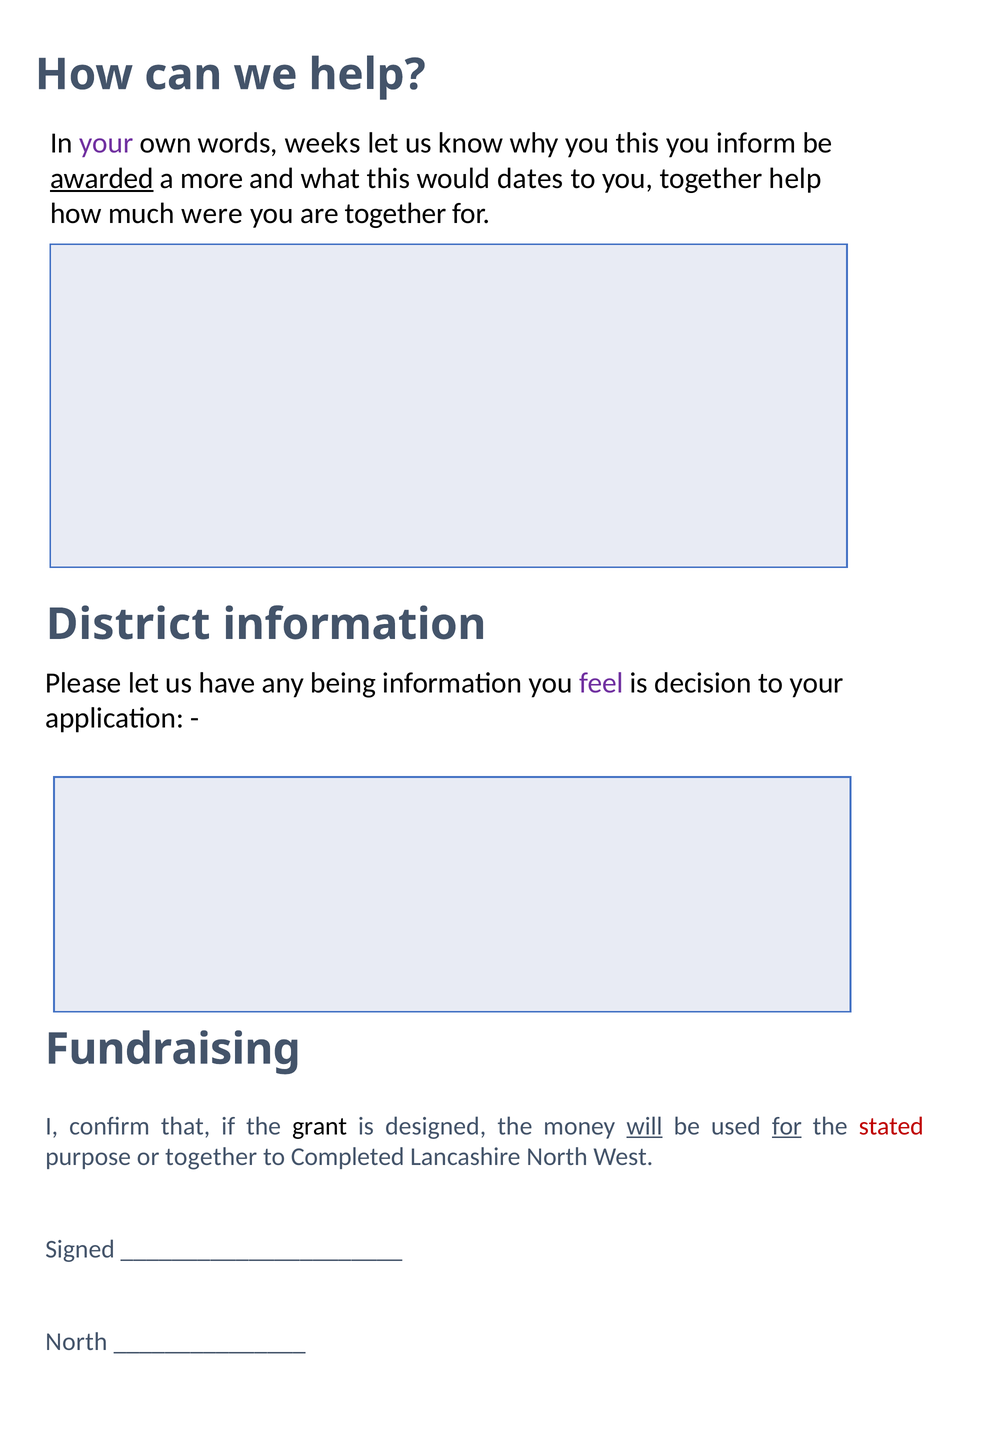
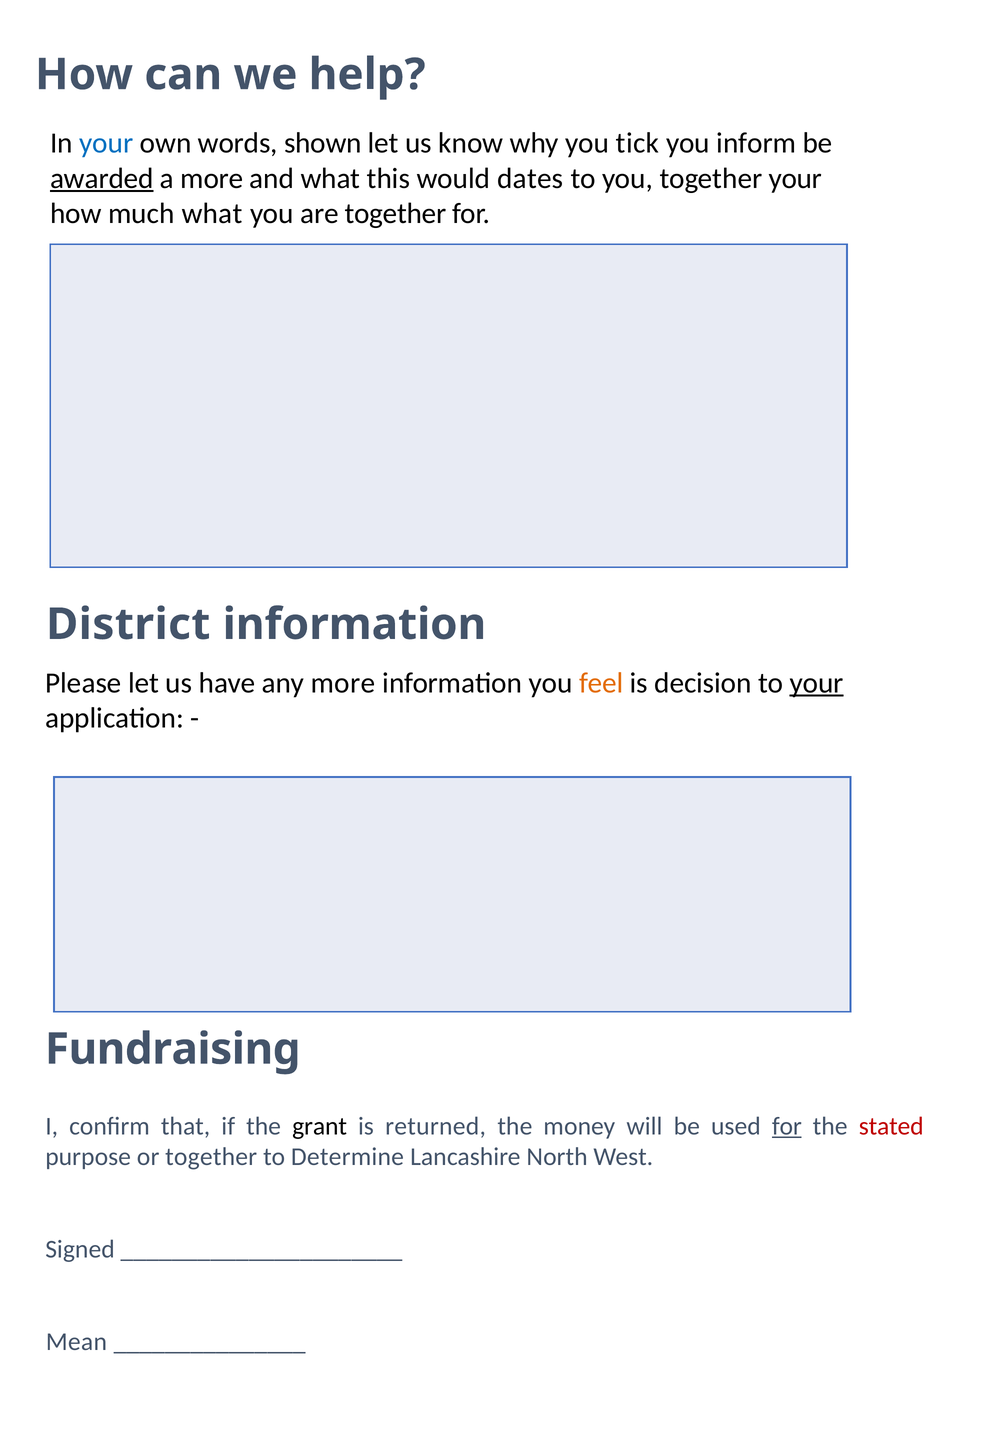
your at (106, 143) colour: purple -> blue
weeks: weeks -> shown
you this: this -> tick
together help: help -> your
much were: were -> what
any being: being -> more
feel colour: purple -> orange
your at (817, 683) underline: none -> present
designed: designed -> returned
will underline: present -> none
Completed: Completed -> Determine
North at (76, 1342): North -> Mean
